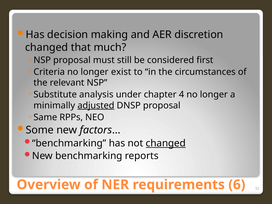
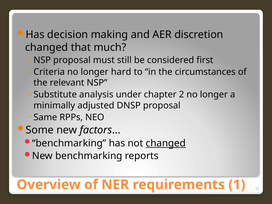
exist: exist -> hard
4: 4 -> 2
adjusted underline: present -> none
6: 6 -> 1
